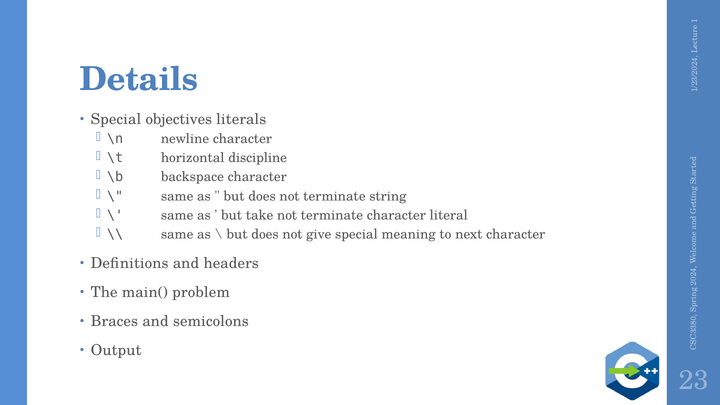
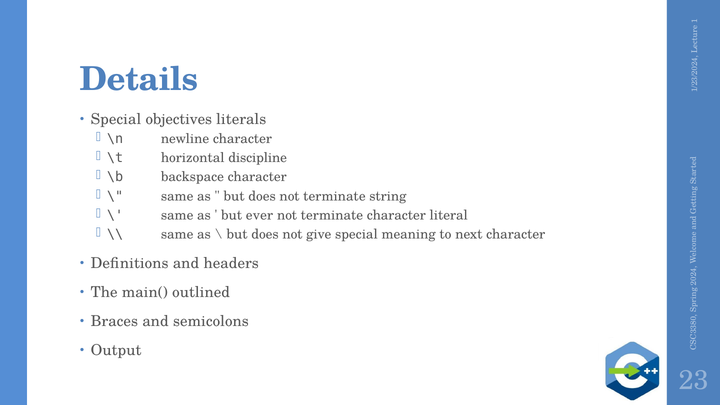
take: take -> ever
problem: problem -> outlined
